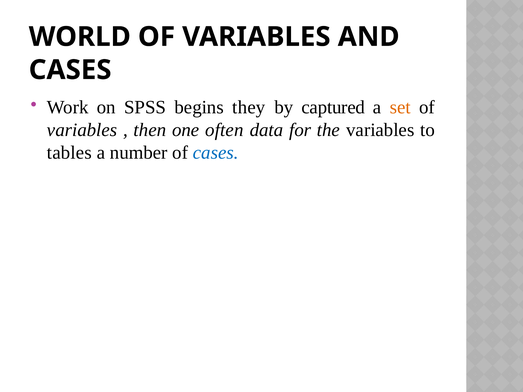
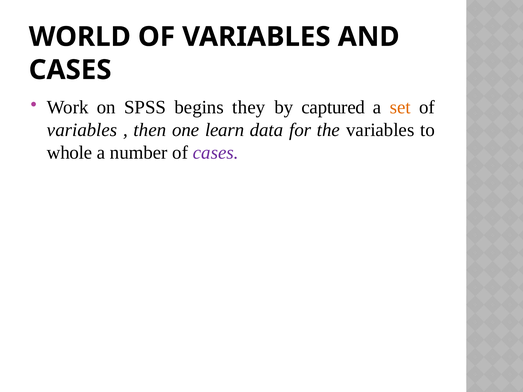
often: often -> learn
tables: tables -> whole
cases at (216, 153) colour: blue -> purple
